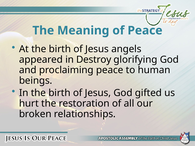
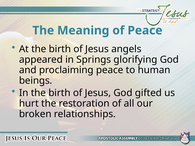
Destroy: Destroy -> Springs
